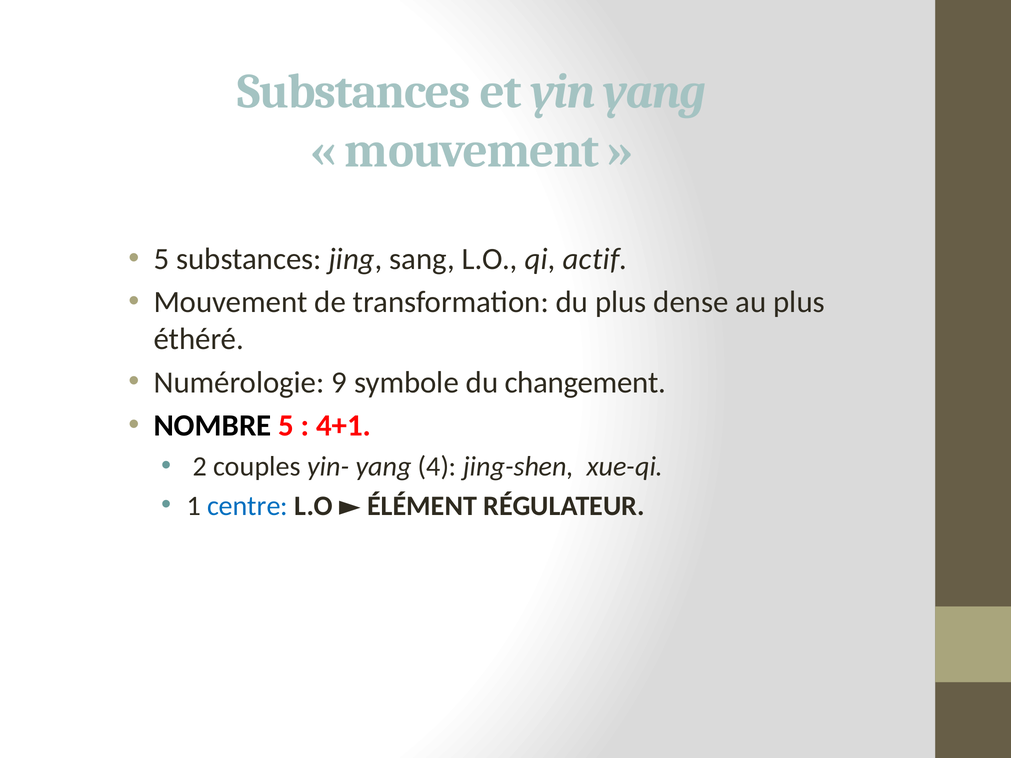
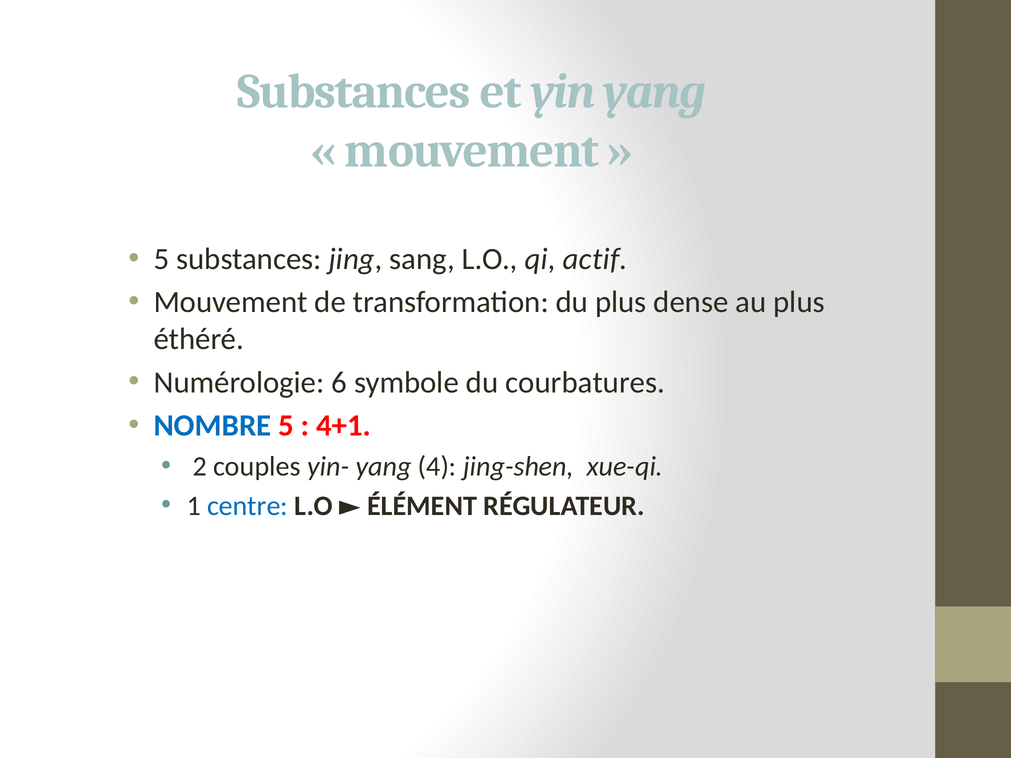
9: 9 -> 6
changement: changement -> courbatures
NOMBRE colour: black -> blue
